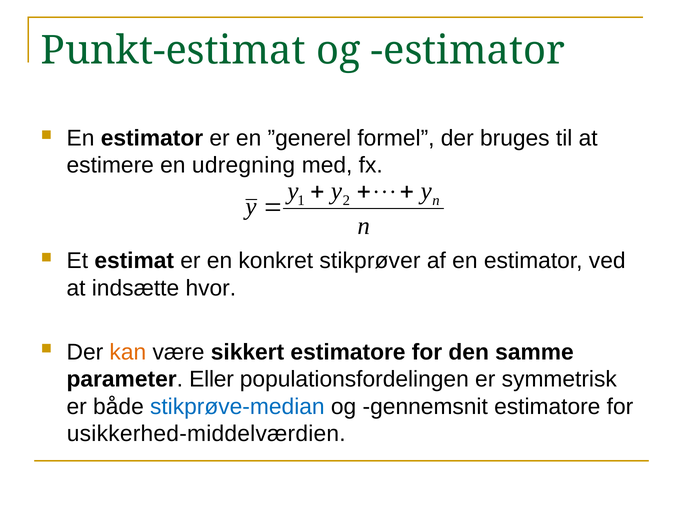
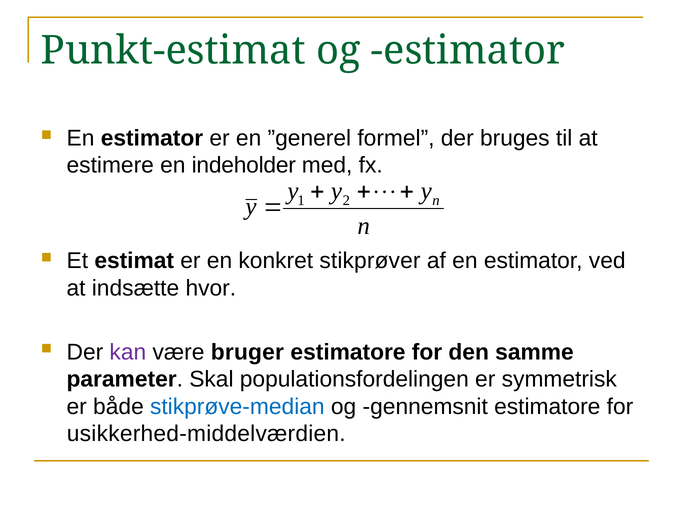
udregning: udregning -> indeholder
kan colour: orange -> purple
sikkert: sikkert -> bruger
Eller: Eller -> Skal
